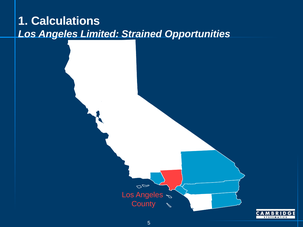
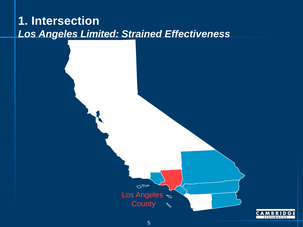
Calculations: Calculations -> Intersection
Opportunities: Opportunities -> Effectiveness
